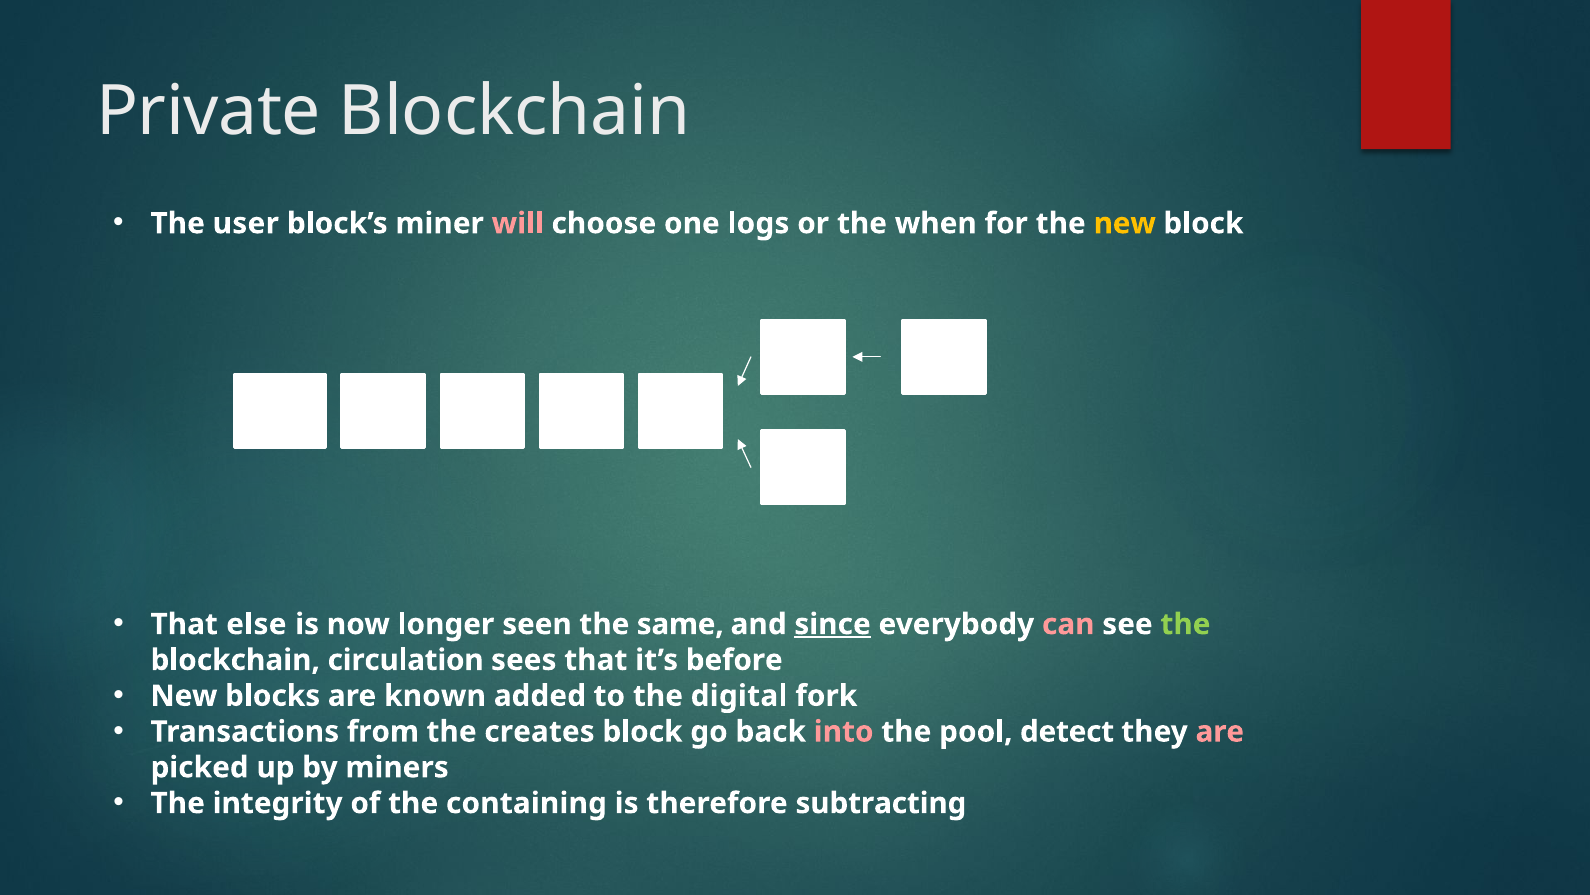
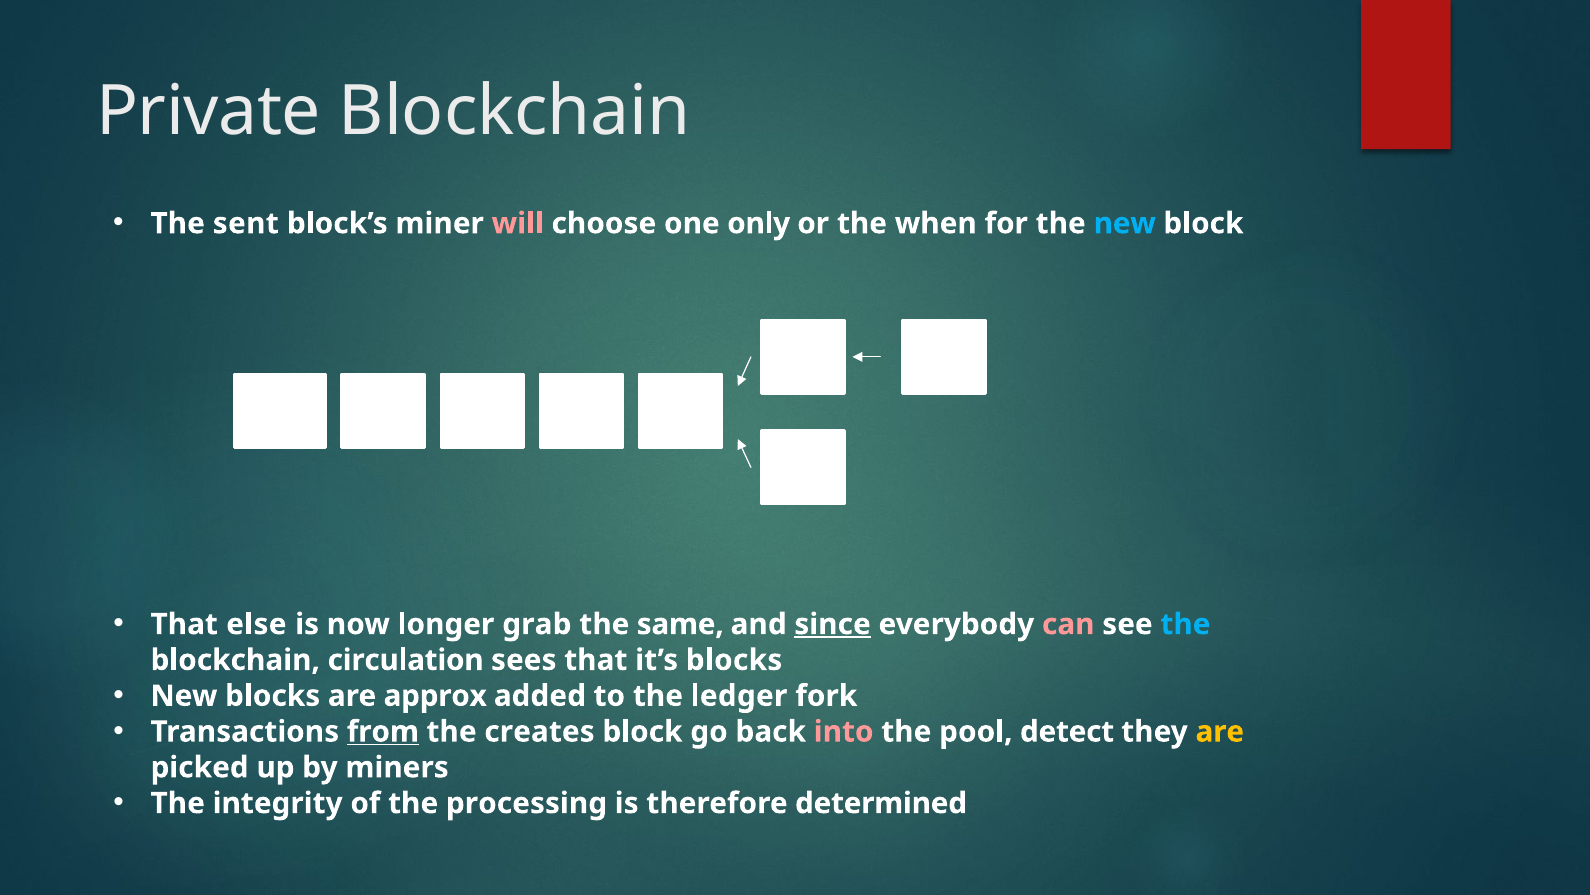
user: user -> sent
logs: logs -> only
new at (1125, 223) colour: yellow -> light blue
seen: seen -> grab
the at (1185, 624) colour: light green -> light blue
it’s before: before -> blocks
known: known -> approx
digital: digital -> ledger
from underline: none -> present
are at (1220, 731) colour: pink -> yellow
containing: containing -> processing
subtracting: subtracting -> determined
